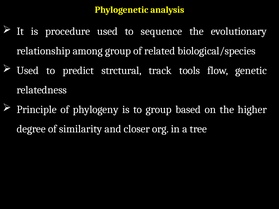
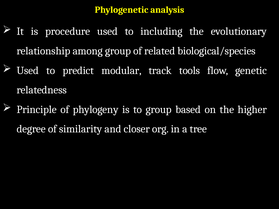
sequence: sequence -> including
strctural: strctural -> modular
